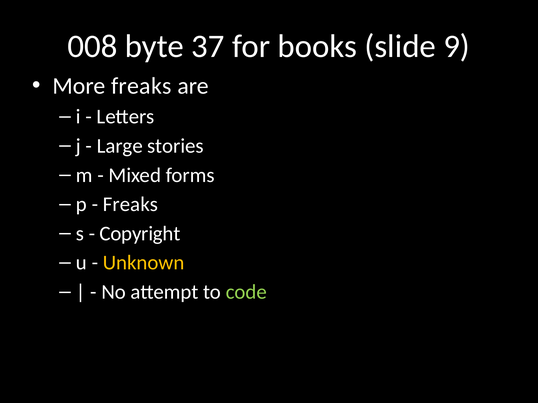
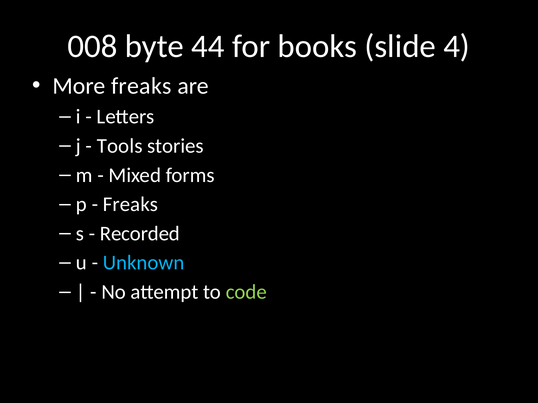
37: 37 -> 44
9: 9 -> 4
Large: Large -> Tools
Copyright: Copyright -> Recorded
Unknown colour: yellow -> light blue
